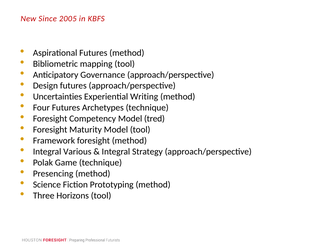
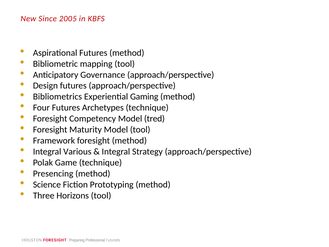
Uncertainties: Uncertainties -> Bibliometrics
Writing: Writing -> Gaming
